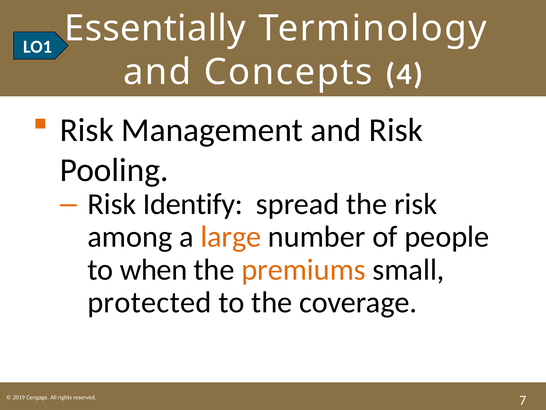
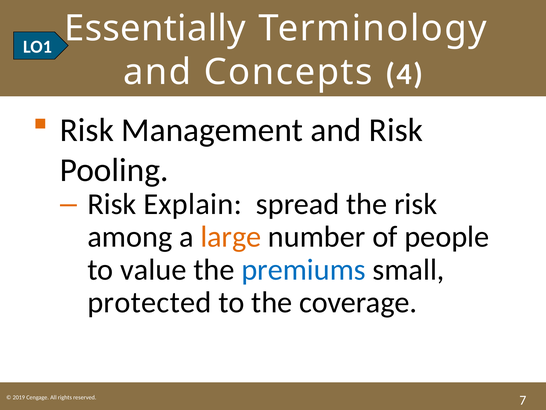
Identify: Identify -> Explain
when: when -> value
premiums colour: orange -> blue
